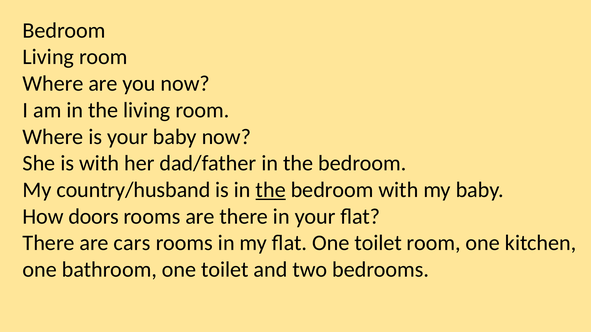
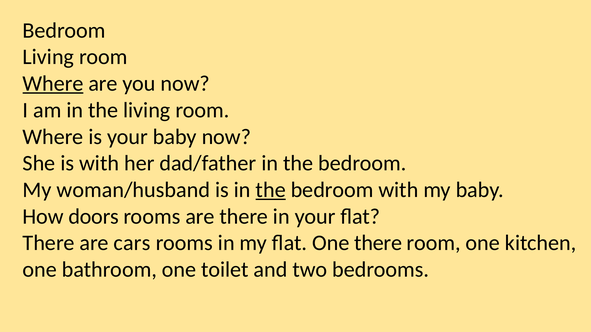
Where at (53, 84) underline: none -> present
country/husband: country/husband -> woman/husband
flat One toilet: toilet -> there
